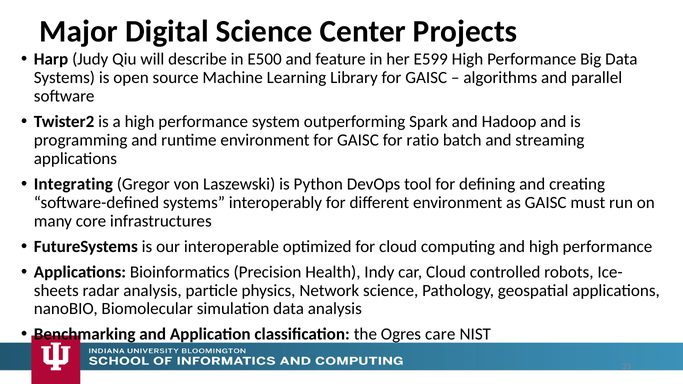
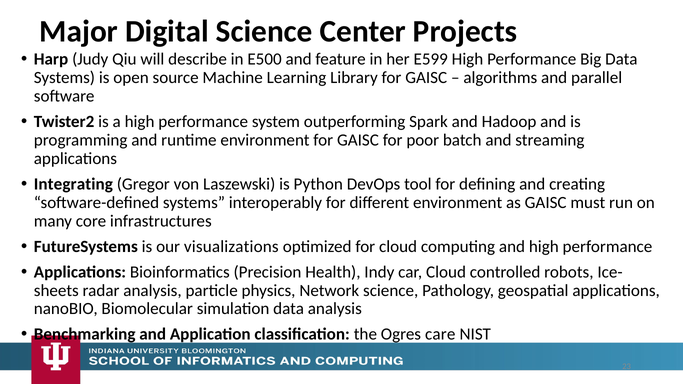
ratio: ratio -> poor
interoperable: interoperable -> visualizations
